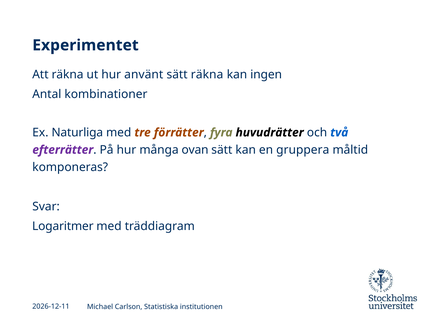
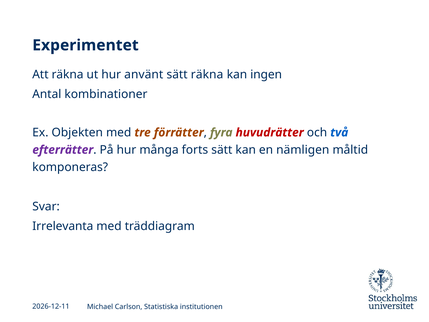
Naturliga: Naturliga -> Objekten
huvudrätter colour: black -> red
ovan: ovan -> forts
gruppera: gruppera -> nämligen
Logaritmer: Logaritmer -> Irrelevanta
